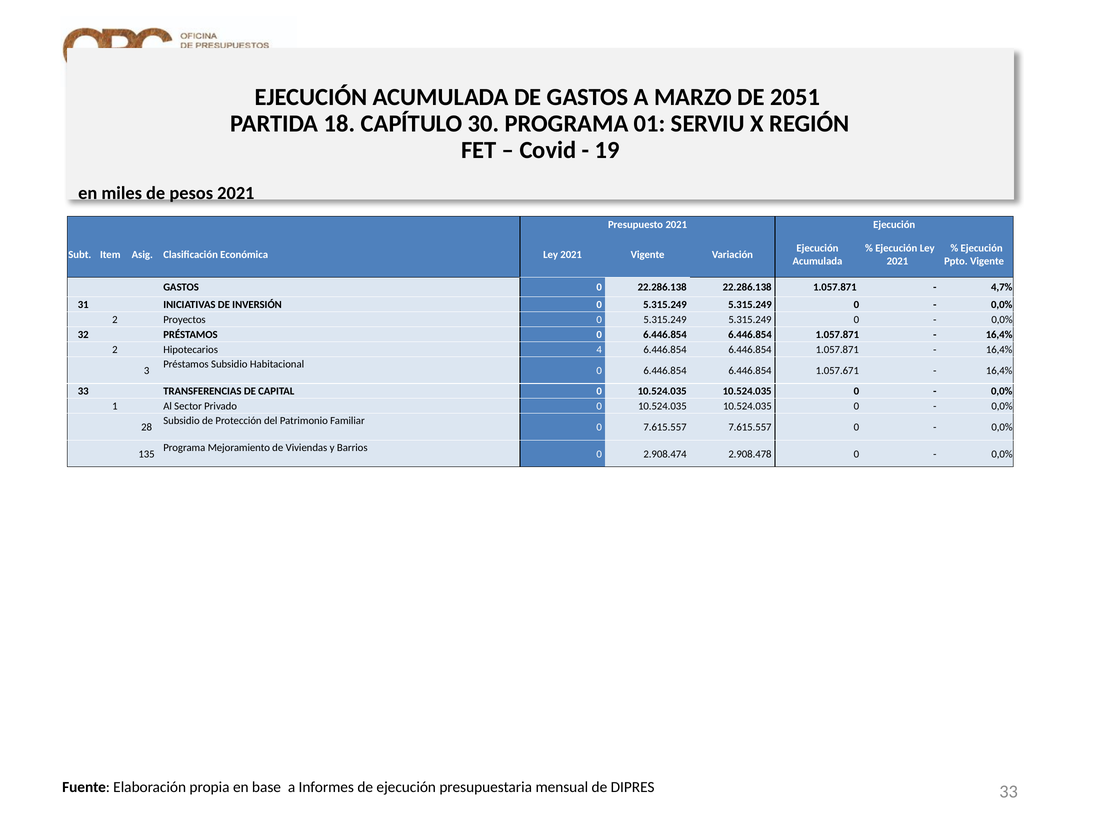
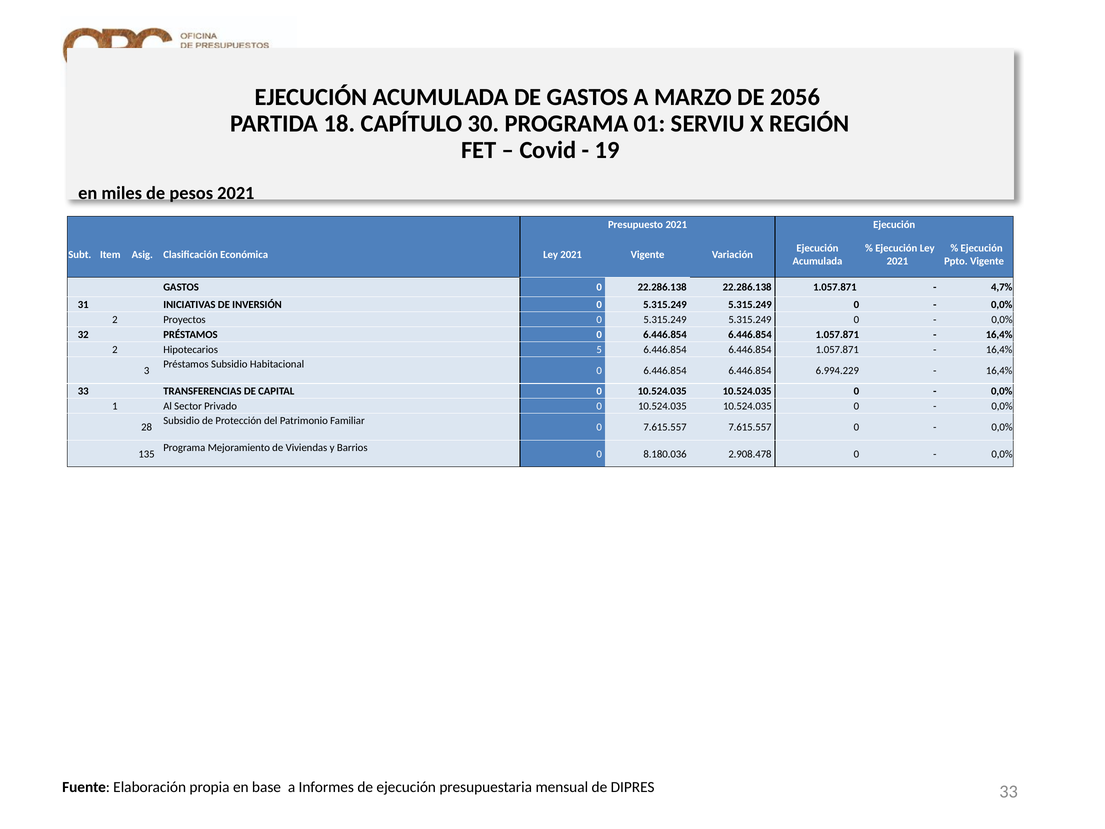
2051: 2051 -> 2056
4: 4 -> 5
1.057.671: 1.057.671 -> 6.994.229
2.908.474: 2.908.474 -> 8.180.036
